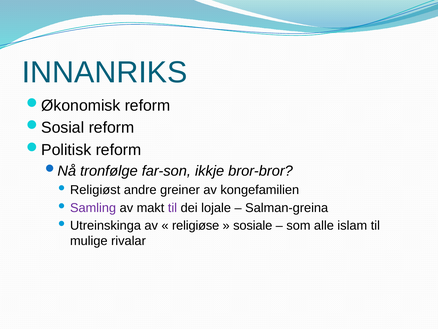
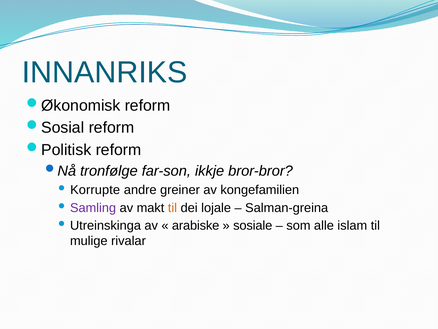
Religiøst: Religiøst -> Korrupte
til at (172, 208) colour: purple -> orange
religiøse: religiøse -> arabiske
